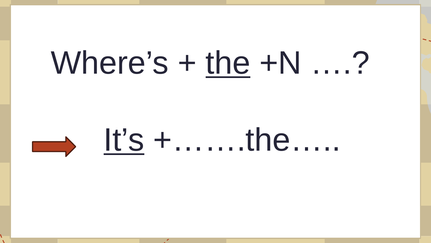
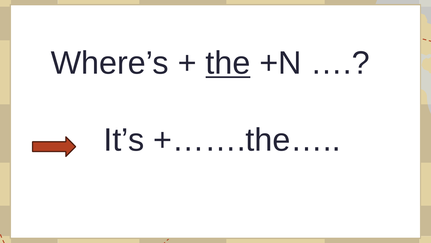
It’s underline: present -> none
